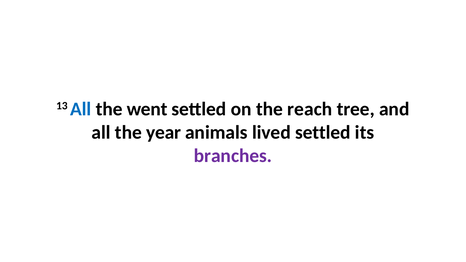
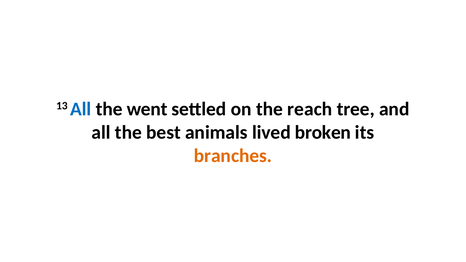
year: year -> best
lived settled: settled -> broken
branches colour: purple -> orange
